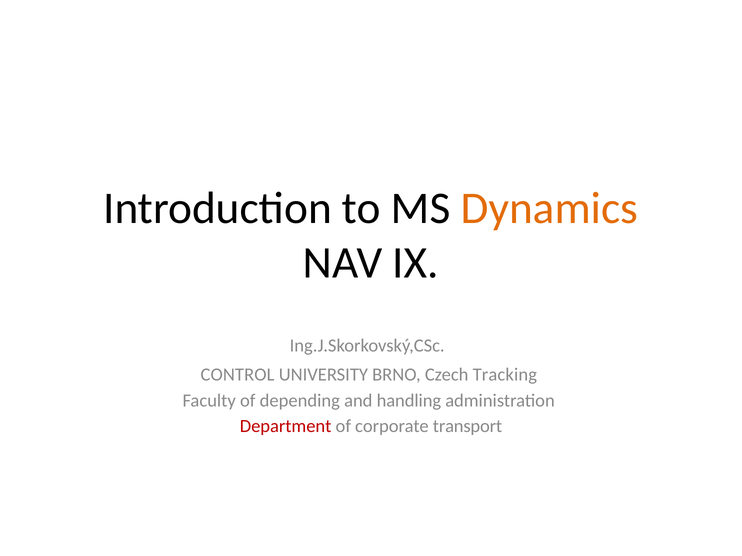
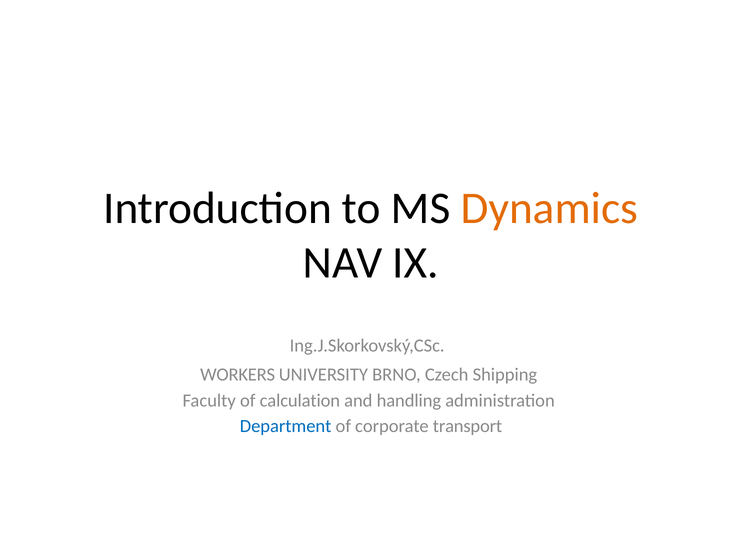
CONTROL: CONTROL -> WORKERS
Tracking: Tracking -> Shipping
depending: depending -> calculation
Department colour: red -> blue
